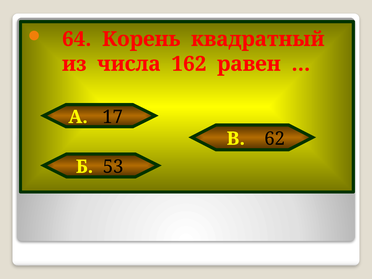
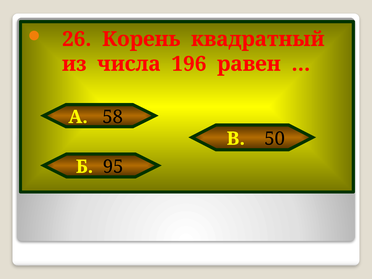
64: 64 -> 26
162: 162 -> 196
17: 17 -> 58
62: 62 -> 50
53: 53 -> 95
